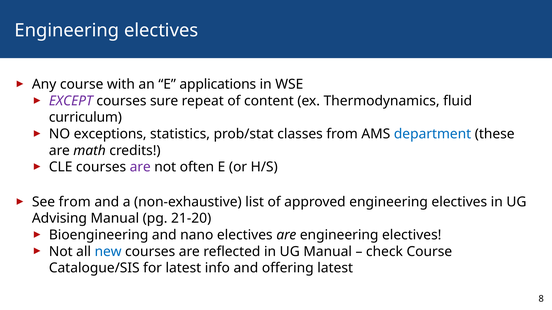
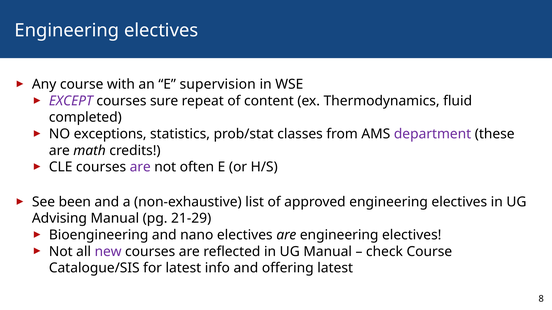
applications: applications -> supervision
curriculum: curriculum -> completed
department colour: blue -> purple
See from: from -> been
21-20: 21-20 -> 21-29
new colour: blue -> purple
